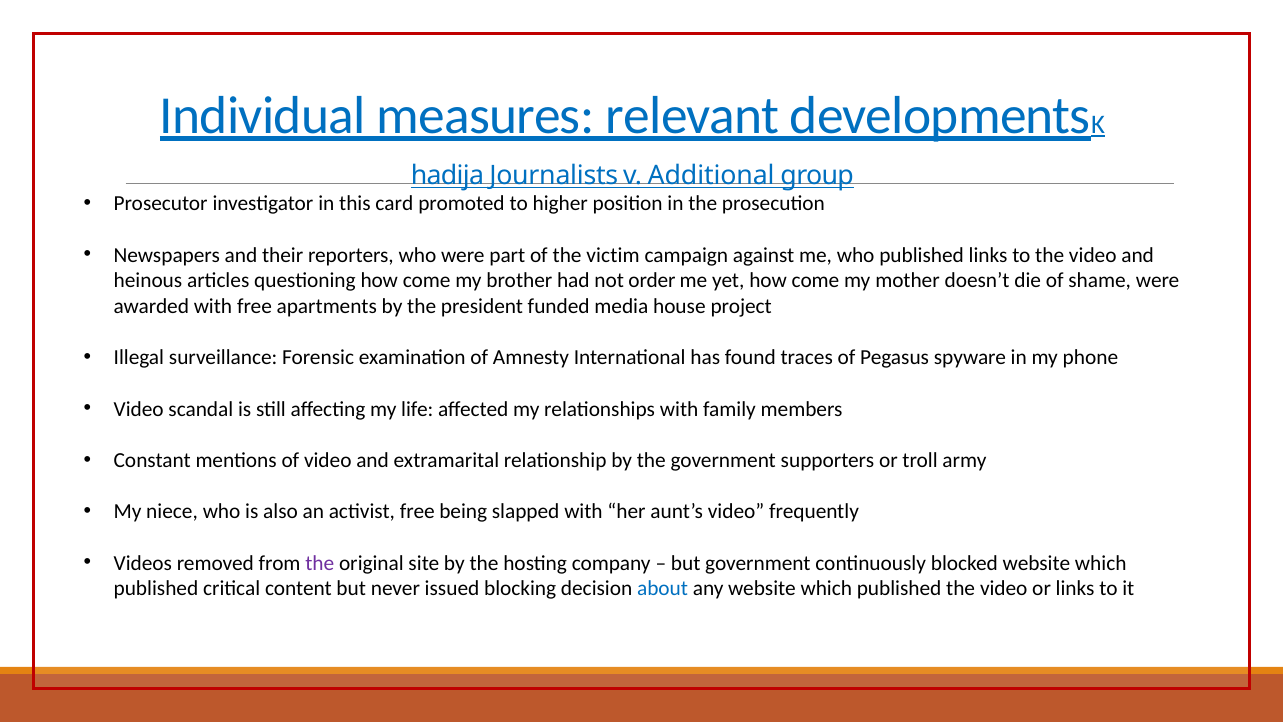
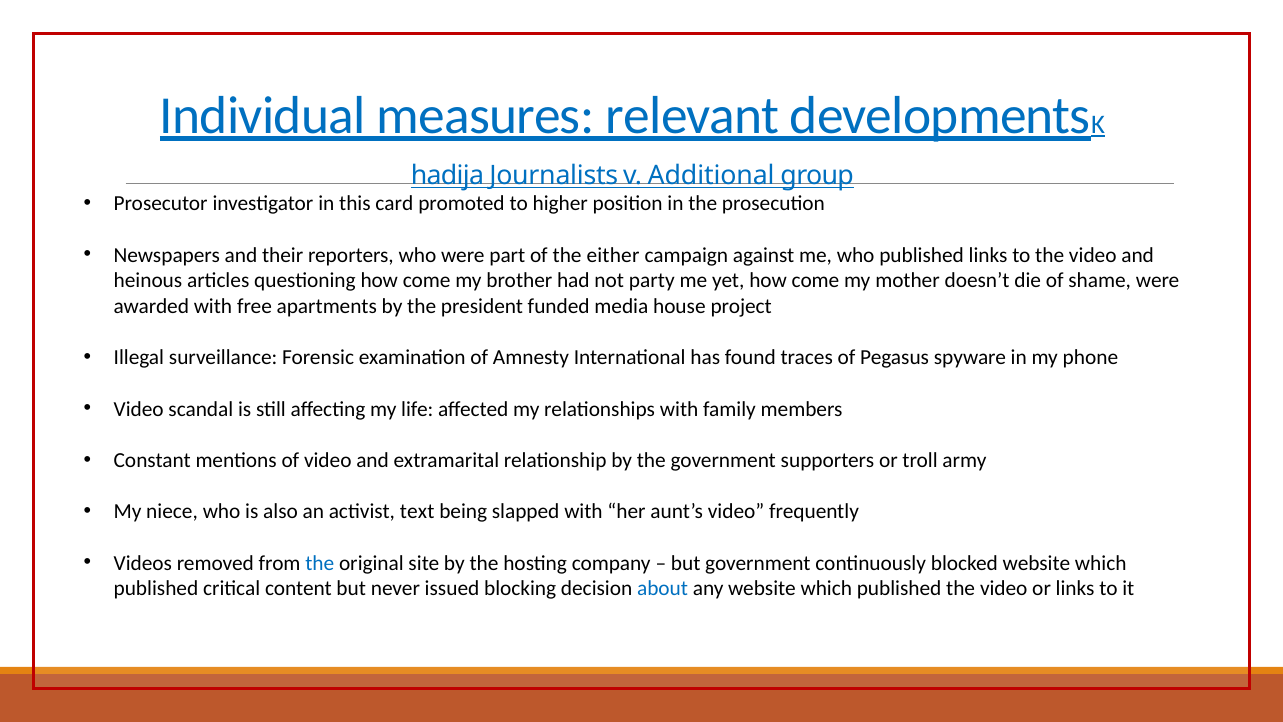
victim: victim -> either
order: order -> party
activist free: free -> text
the at (320, 563) colour: purple -> blue
